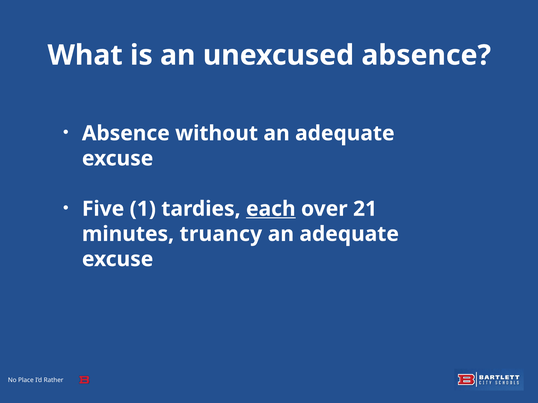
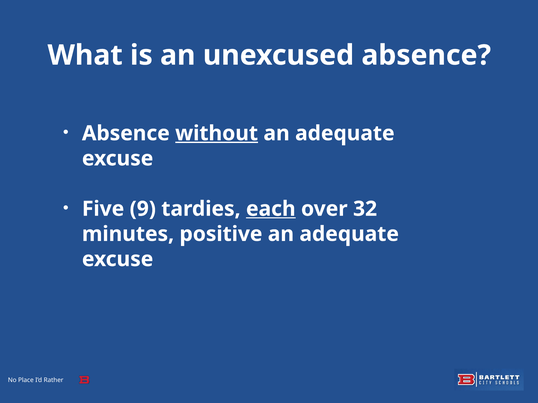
without underline: none -> present
1: 1 -> 9
21: 21 -> 32
truancy: truancy -> positive
